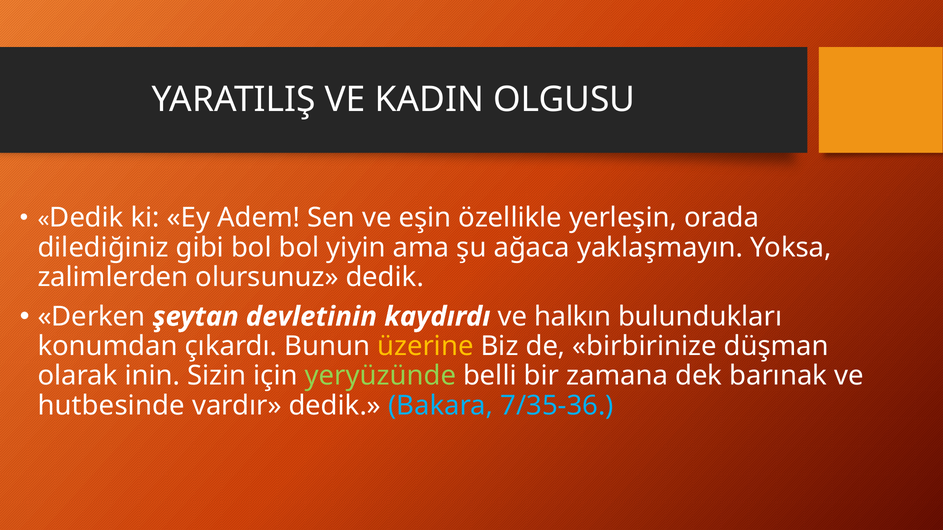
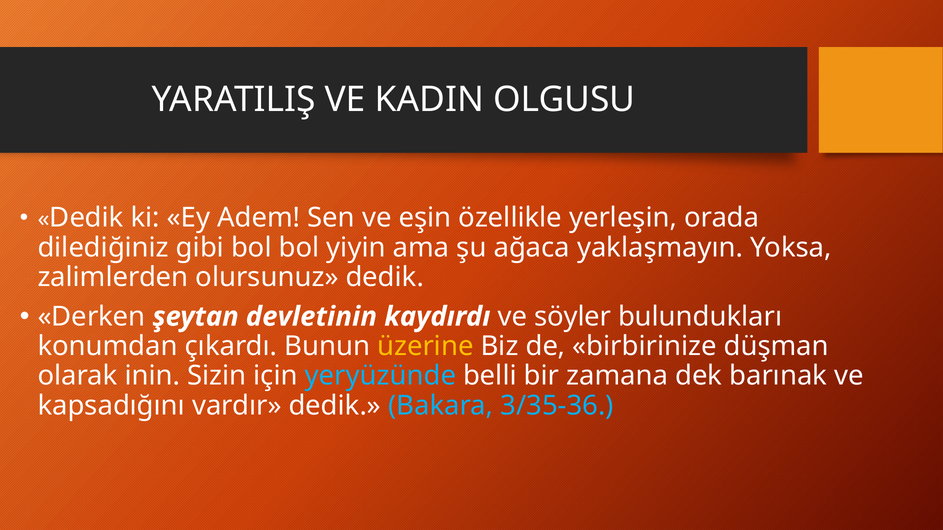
halkın: halkın -> söyler
yeryüzünde colour: light green -> light blue
hutbesinde: hutbesinde -> kapsadığını
7/35-36: 7/35-36 -> 3/35-36
